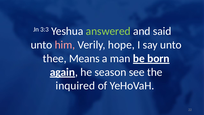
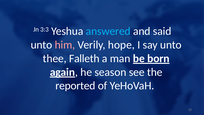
answered colour: light green -> light blue
Means: Means -> Falleth
inquired: inquired -> reported
